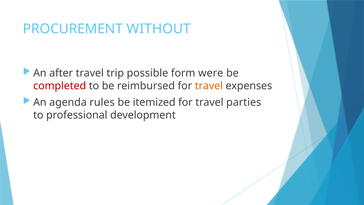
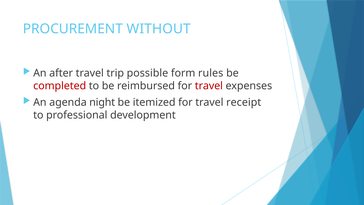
were: were -> rules
travel at (209, 86) colour: orange -> red
rules: rules -> night
parties: parties -> receipt
